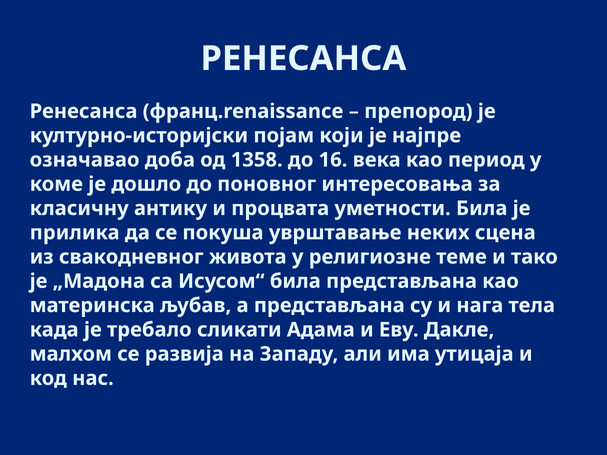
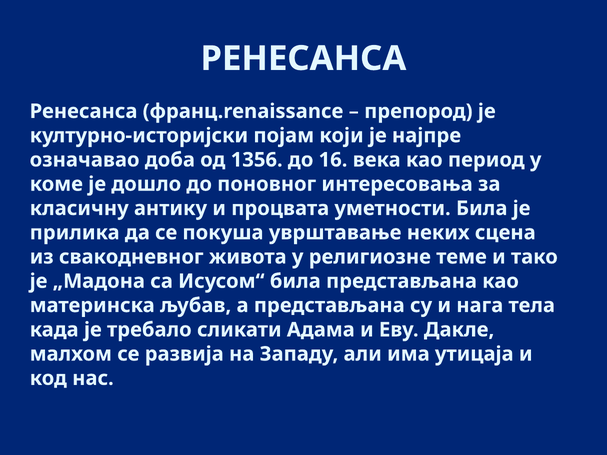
1358: 1358 -> 1356
